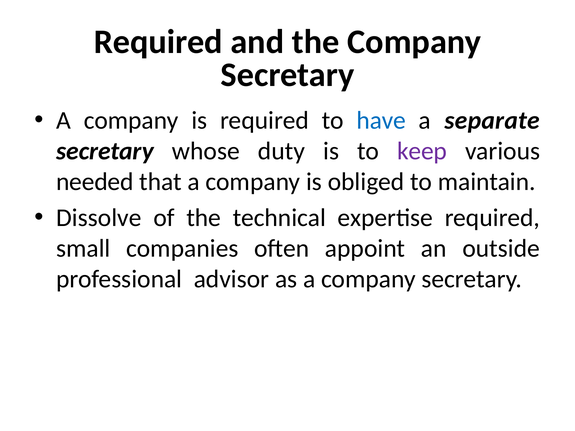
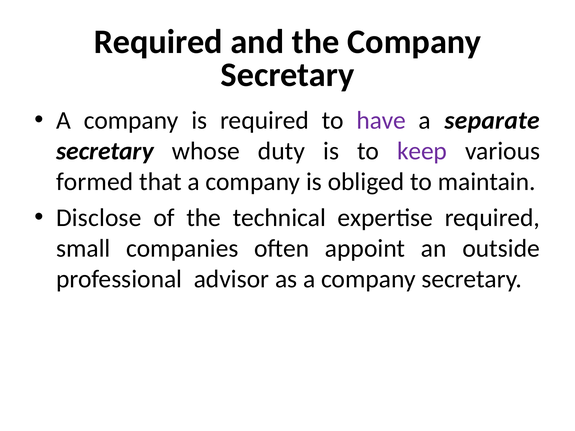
have colour: blue -> purple
needed: needed -> formed
Dissolve: Dissolve -> Disclose
